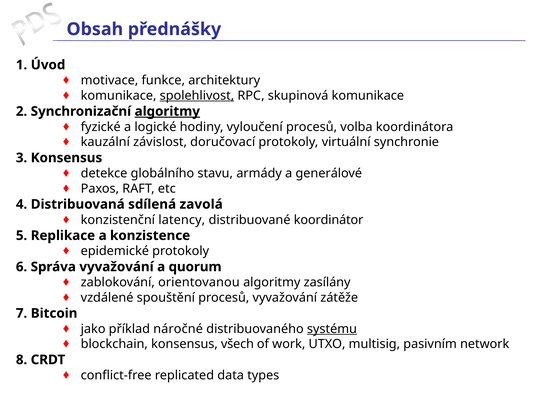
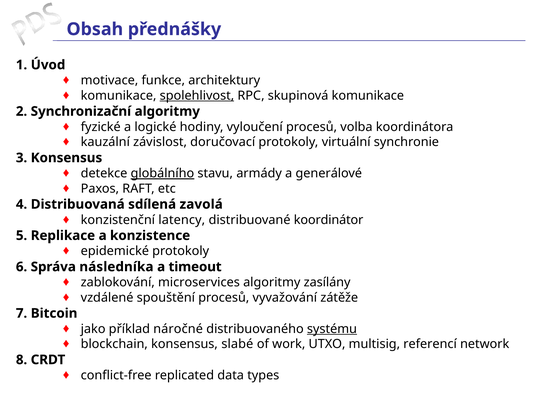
algoritmy at (167, 111) underline: present -> none
globálního underline: none -> present
Správa vyvažování: vyvažování -> následníka
quorum: quorum -> timeout
orientovanou: orientovanou -> microservices
všech: všech -> slabé
pasivním: pasivním -> referencí
